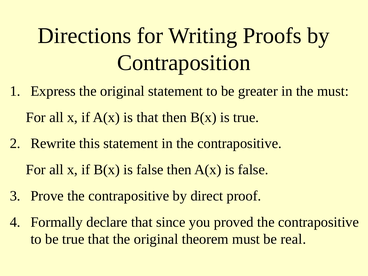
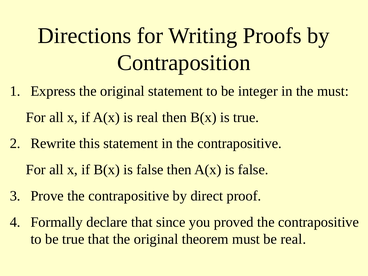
greater: greater -> integer
is that: that -> real
